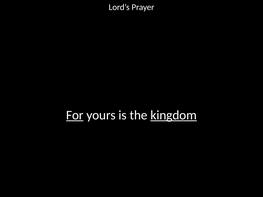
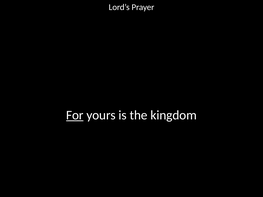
kingdom underline: present -> none
